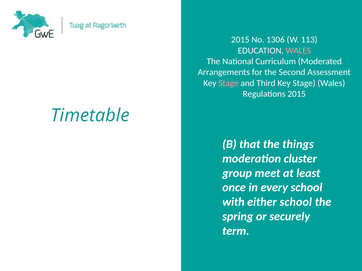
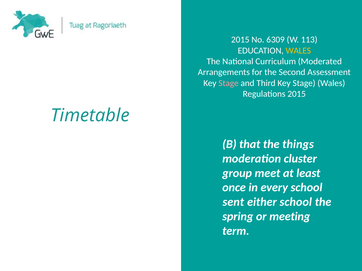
1306: 1306 -> 6309
WALES at (298, 51) colour: pink -> yellow
with: with -> sent
securely: securely -> meeting
